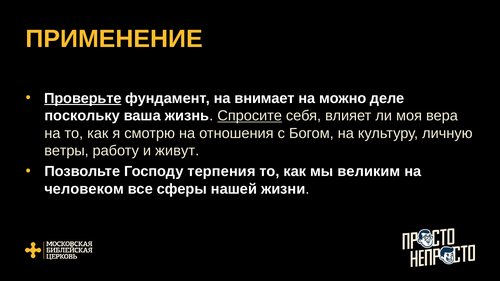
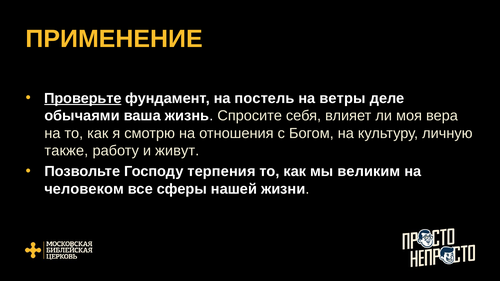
внимает: внимает -> постель
можно: можно -> ветры
поскольку: поскольку -> обычаями
Спросите underline: present -> none
ветры: ветры -> также
